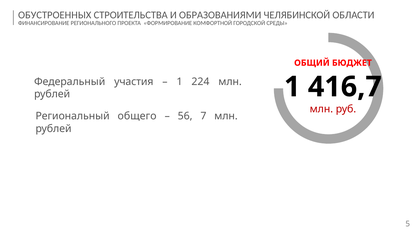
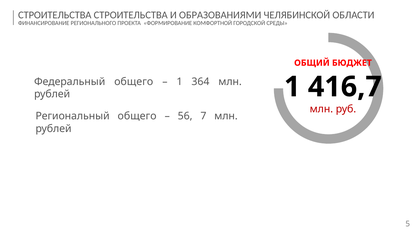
ОБУСТРОЕННЫХ at (55, 15): ОБУСТРОЕННЫХ -> СТРОИТЕЛЬСТВА
Федеральный участия: участия -> общего
224: 224 -> 364
